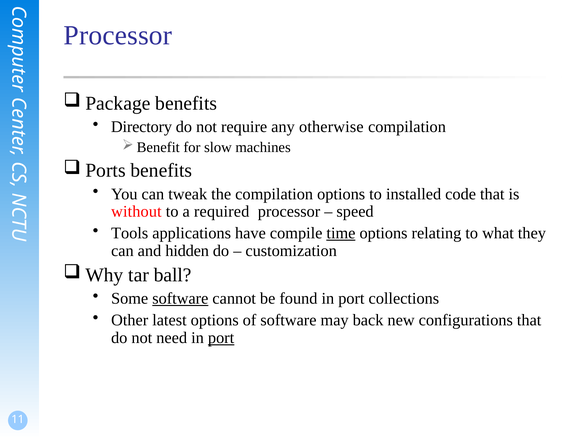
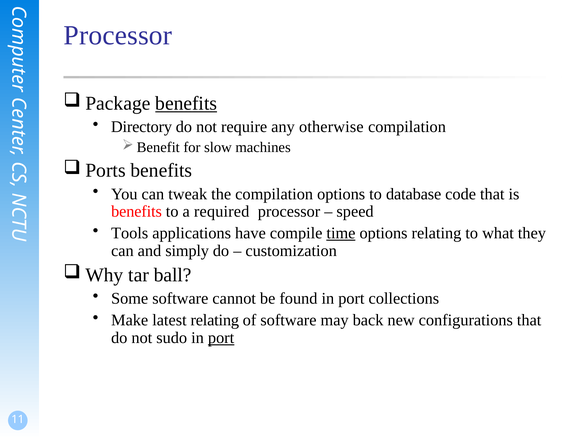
benefits at (186, 103) underline: none -> present
installed: installed -> database
without at (136, 211): without -> benefits
hidden: hidden -> simply
software at (180, 298) underline: present -> none
Other: Other -> Make
latest options: options -> relating
need: need -> sudo
